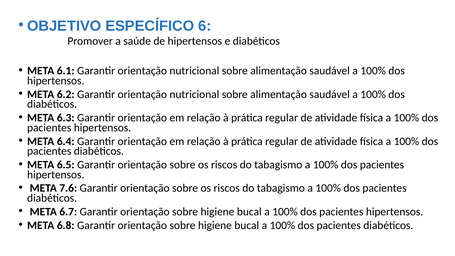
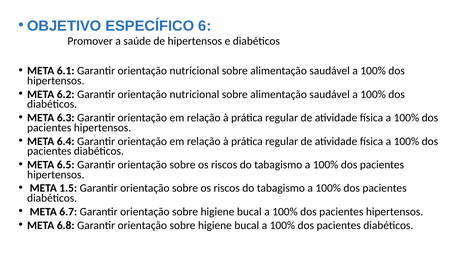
7.6: 7.6 -> 1.5
